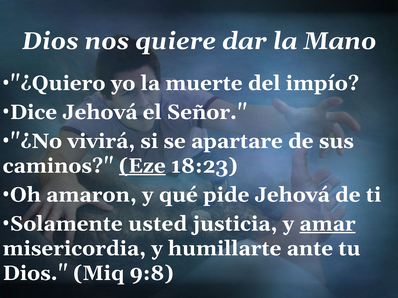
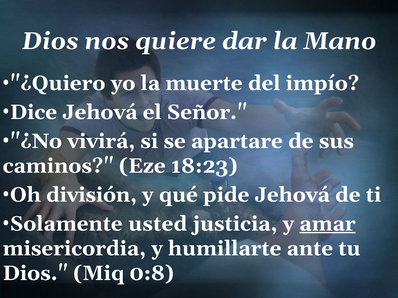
Eze underline: present -> none
amaron: amaron -> división
9:8: 9:8 -> 0:8
